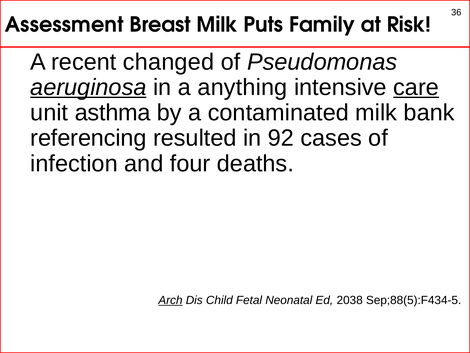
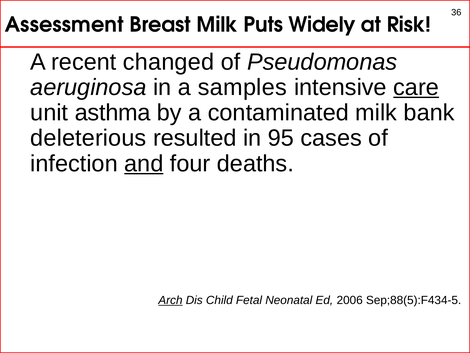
Family: Family -> Widely
aeruginosa underline: present -> none
anything: anything -> samples
referencing: referencing -> deleterious
92: 92 -> 95
and underline: none -> present
2038: 2038 -> 2006
